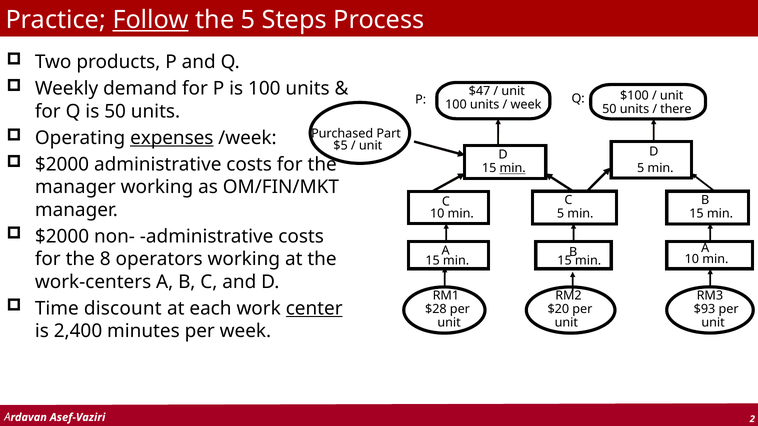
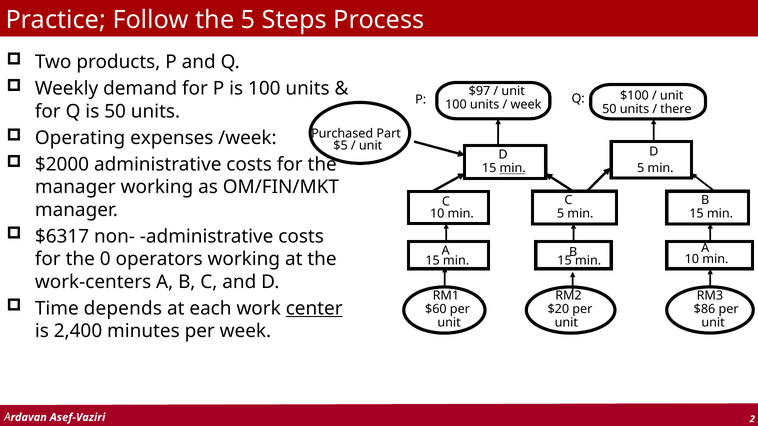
Follow underline: present -> none
$47: $47 -> $97
expenses underline: present -> none
$2000 at (62, 237): $2000 -> $6317
8: 8 -> 0
discount: discount -> depends
$28: $28 -> $60
$93: $93 -> $86
